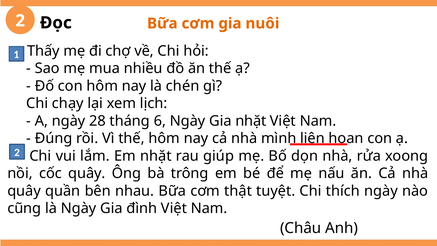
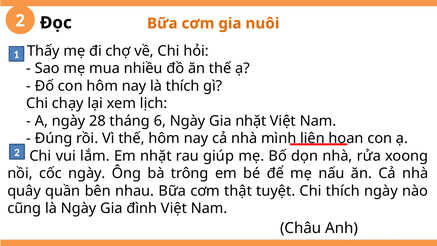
là chén: chén -> thích
cốc quây: quây -> ngày
